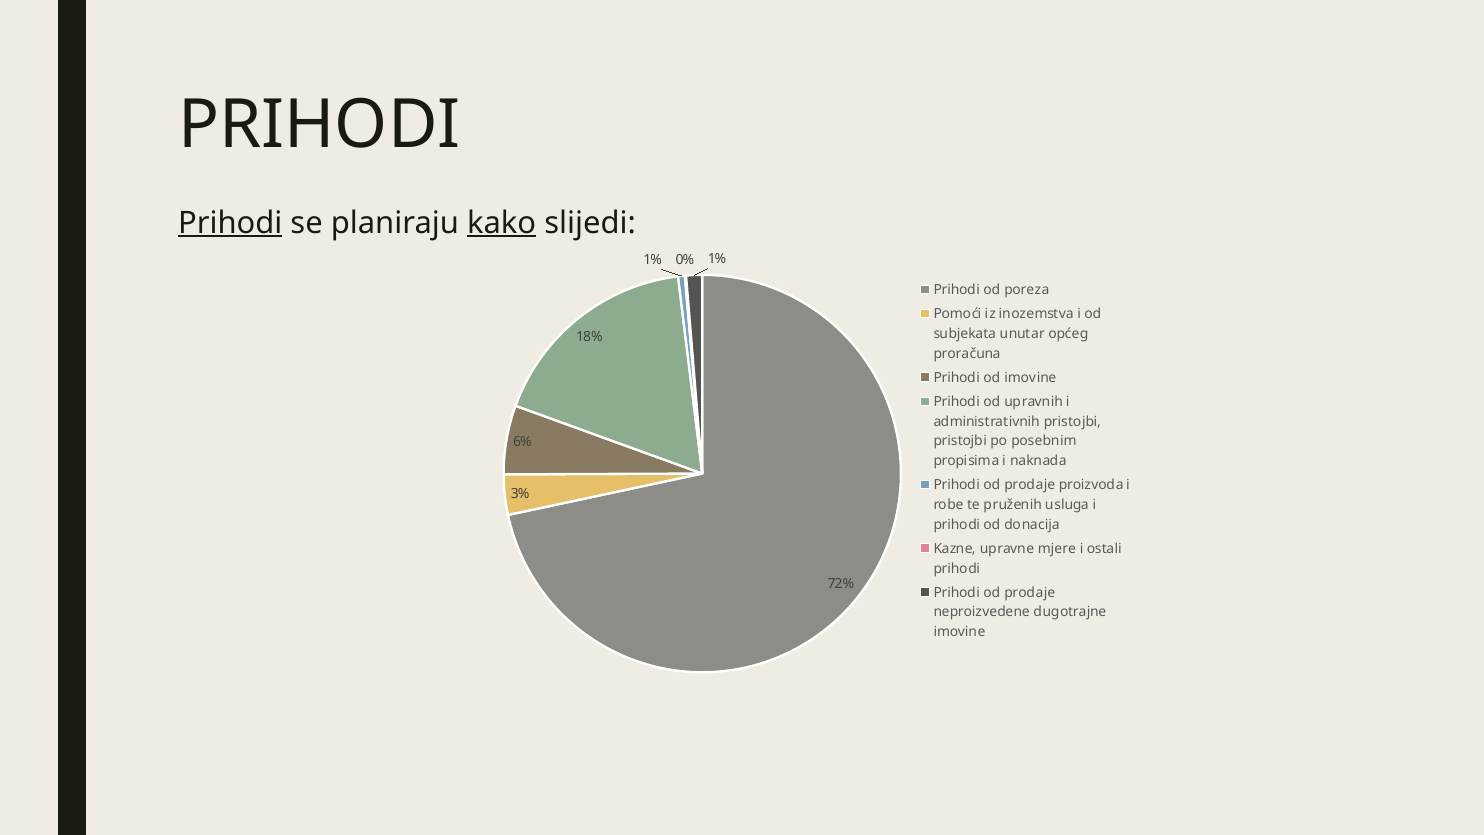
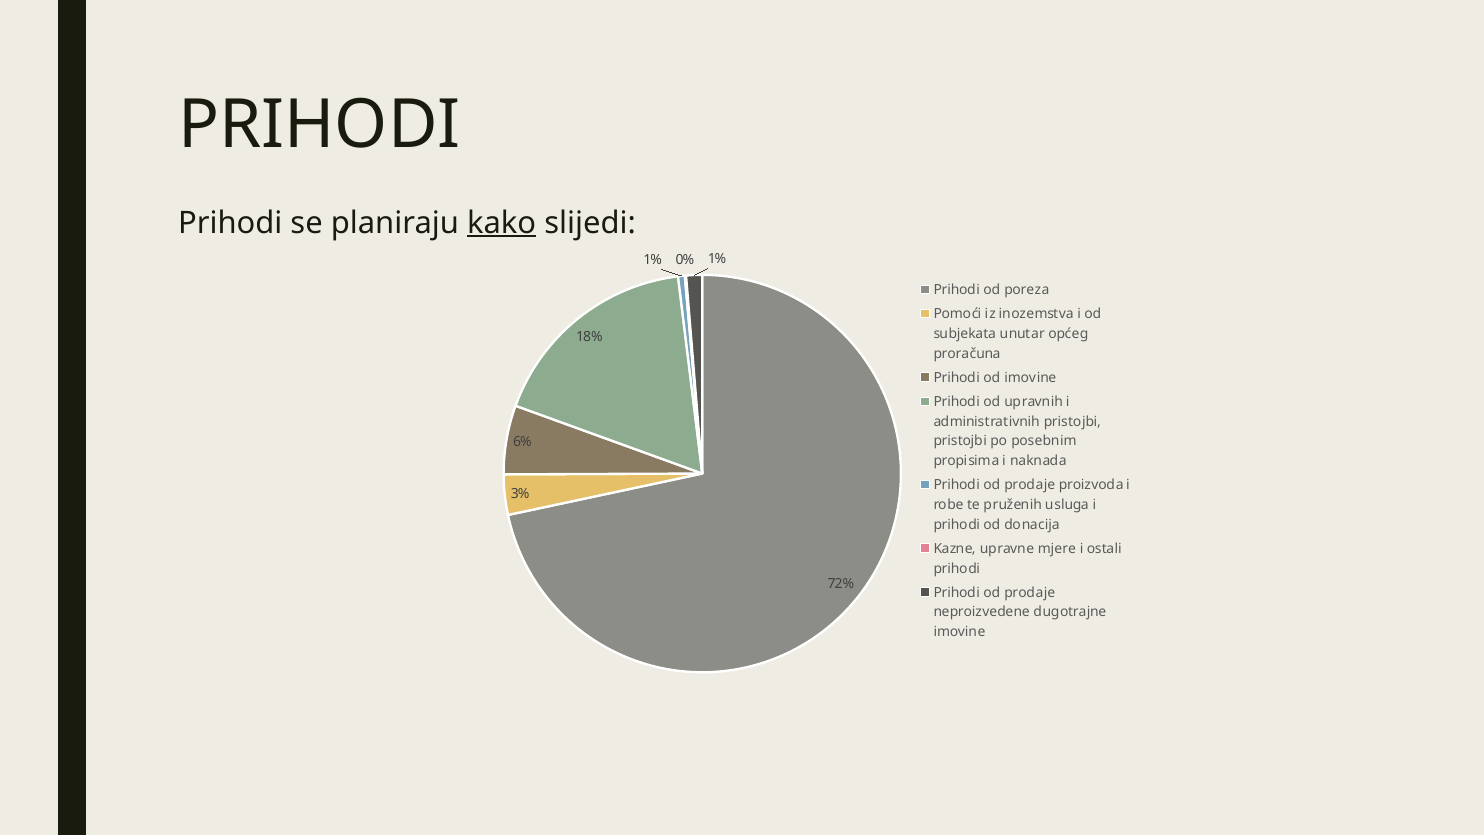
Prihodi at (230, 223) underline: present -> none
